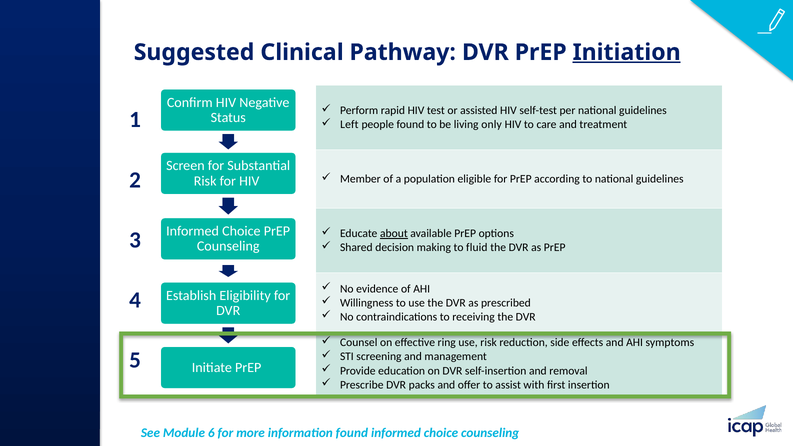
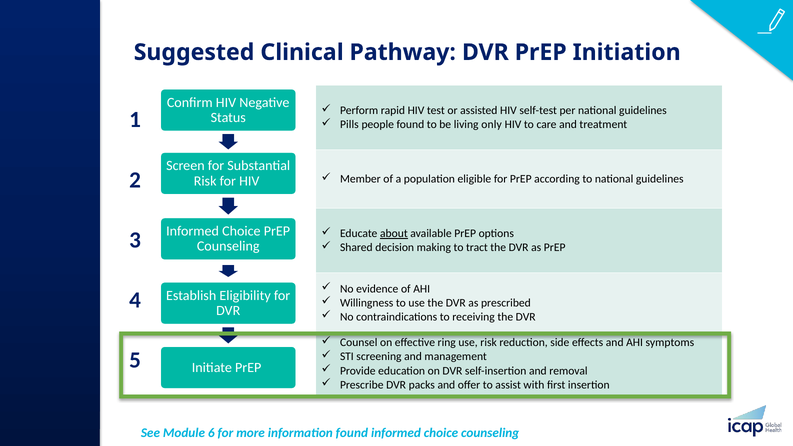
Initiation underline: present -> none
Left: Left -> Pills
fluid: fluid -> tract
